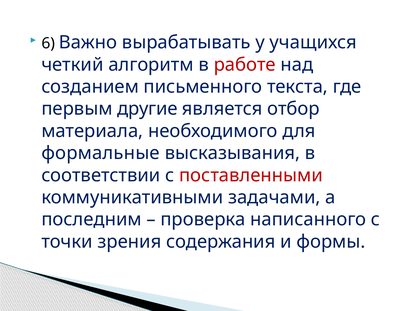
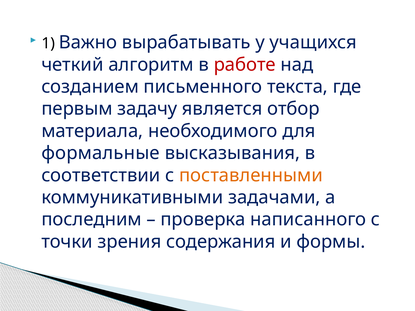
6: 6 -> 1
другие: другие -> задачу
поставленными colour: red -> orange
